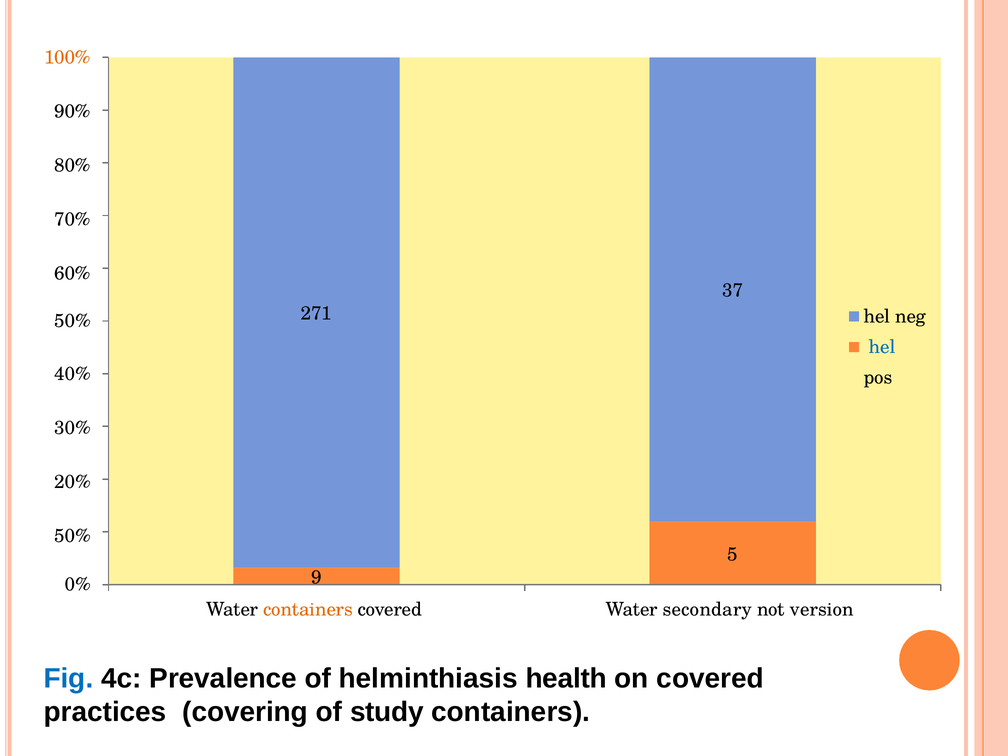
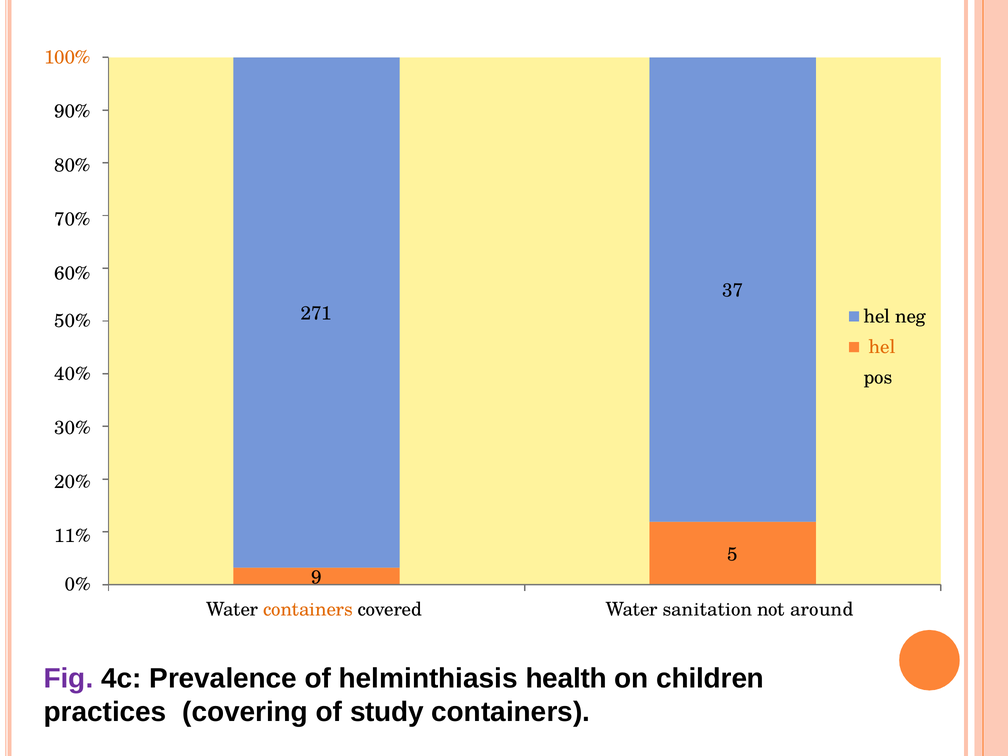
hel at (882, 347) colour: blue -> orange
50% at (73, 536): 50% -> 11%
secondary: secondary -> sanitation
version: version -> around
Fig colour: blue -> purple
on covered: covered -> children
